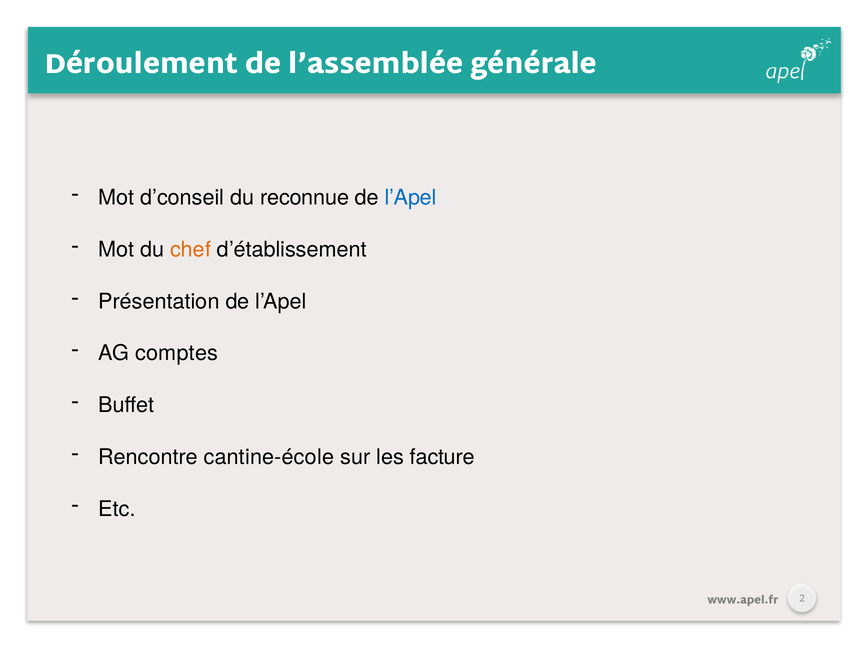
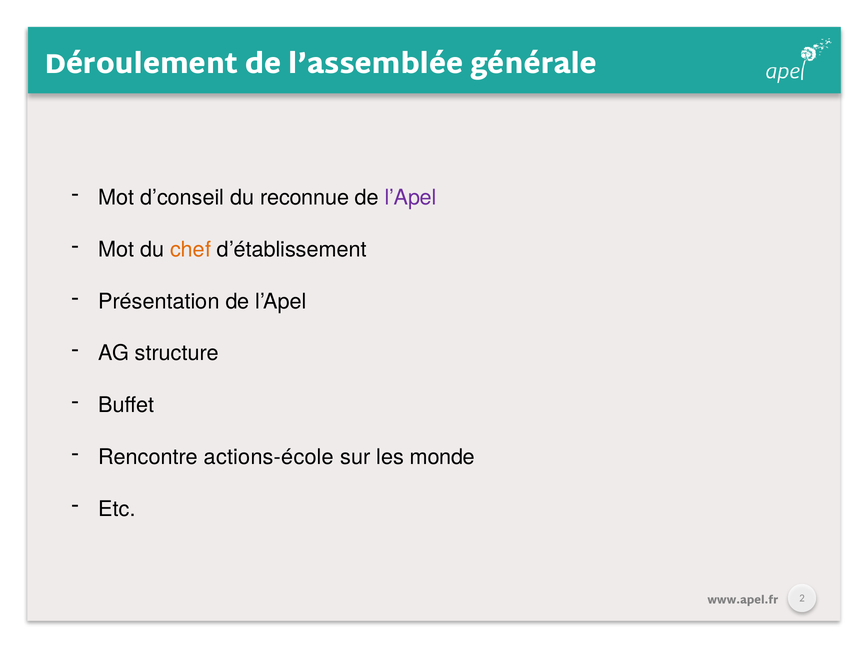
l’Apel at (411, 198) colour: blue -> purple
comptes: comptes -> structure
cantine-école: cantine-école -> actions-école
facture: facture -> monde
